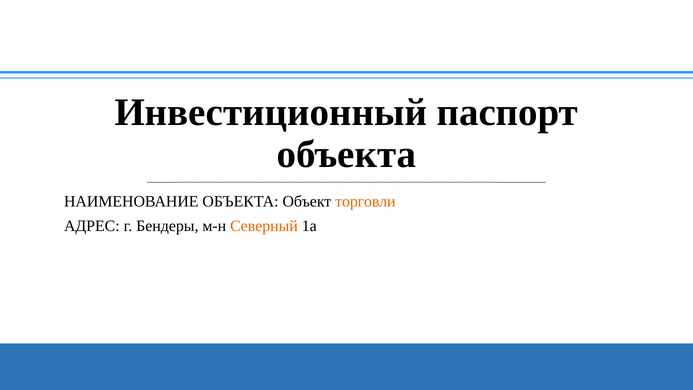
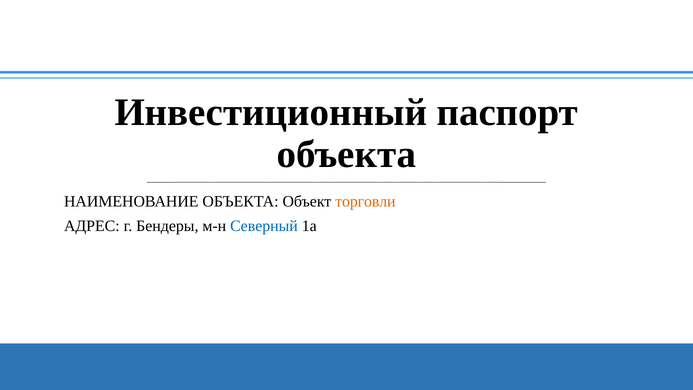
Северный colour: orange -> blue
